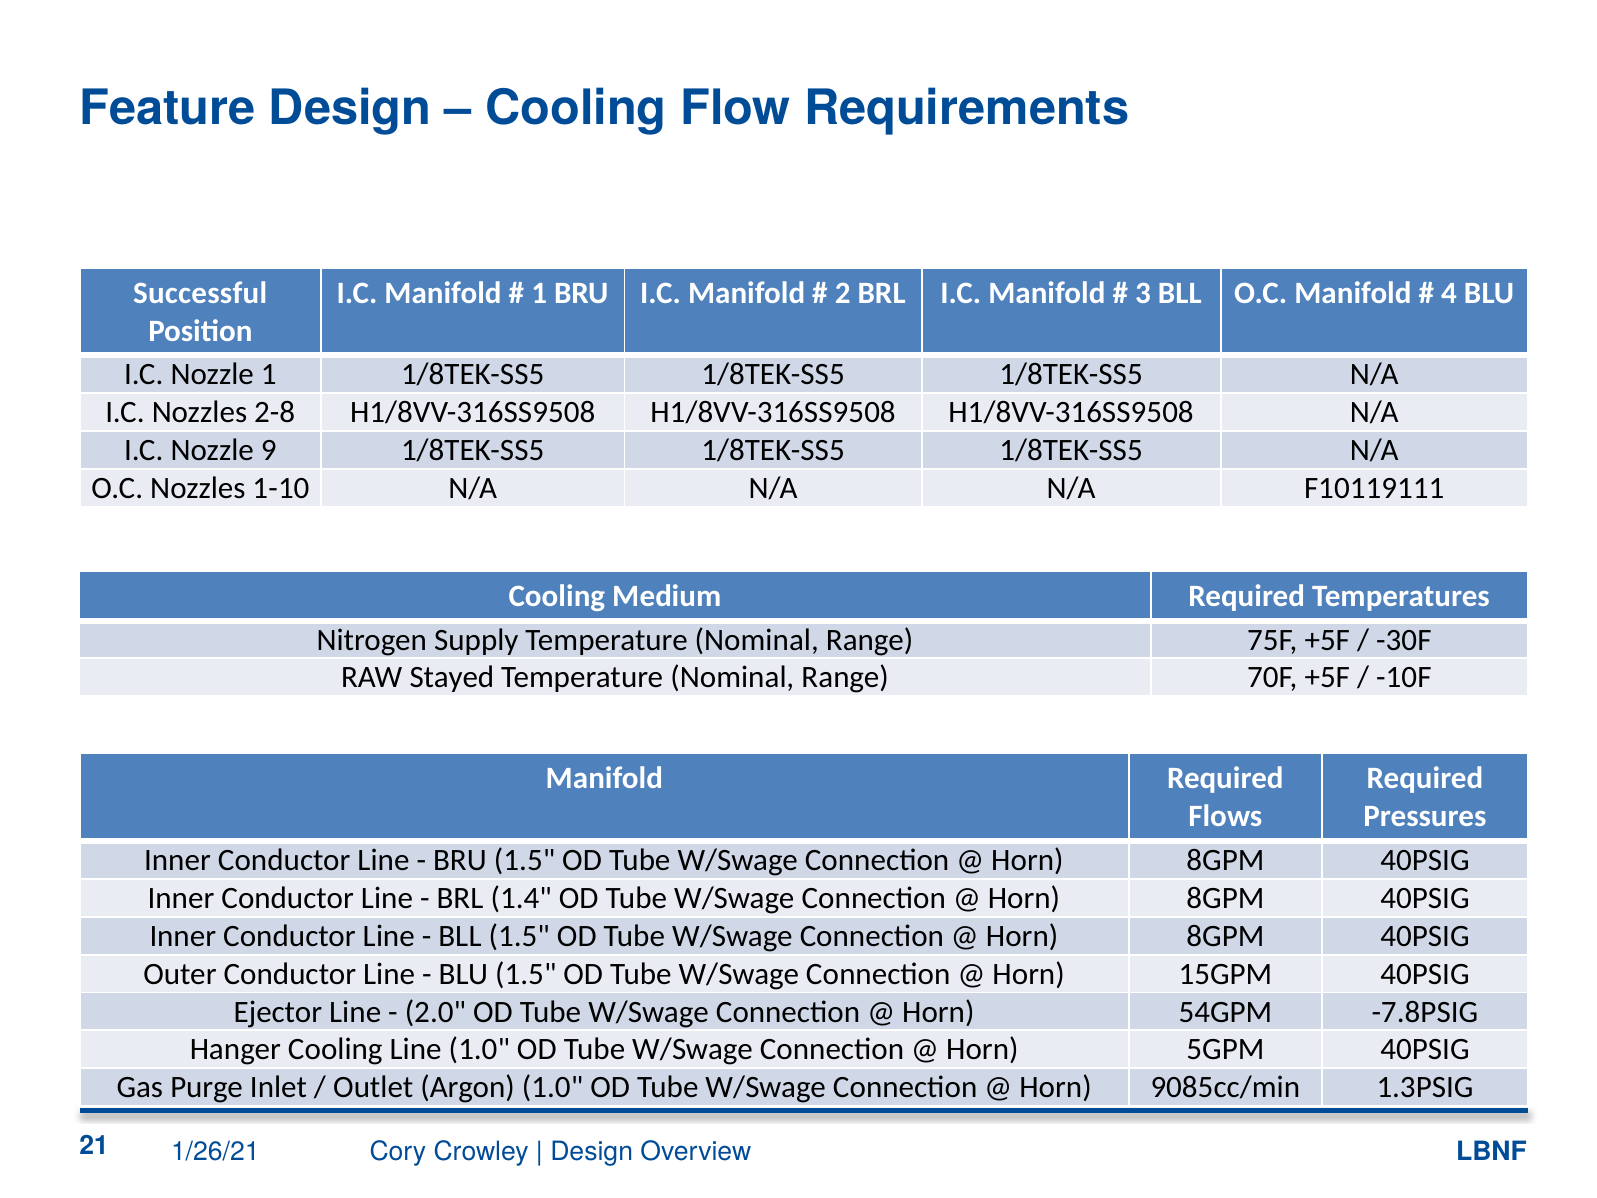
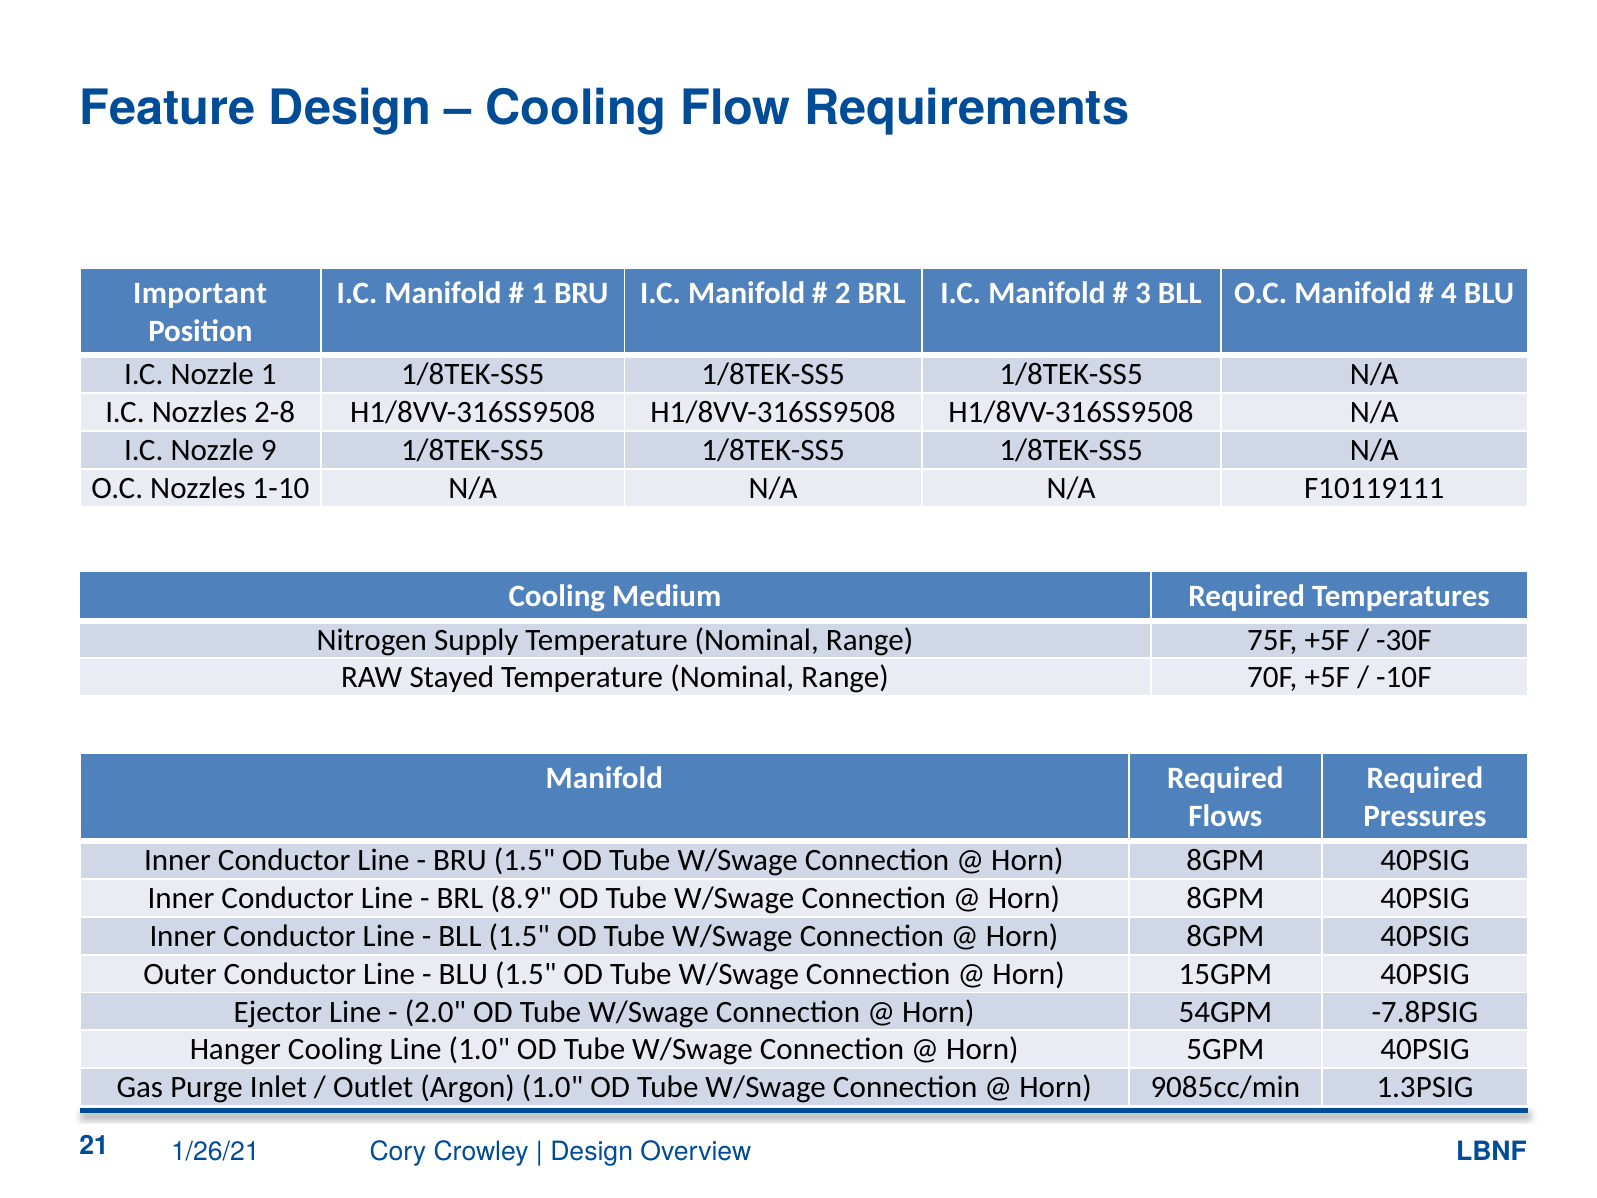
Successful: Successful -> Important
1.4: 1.4 -> 8.9
